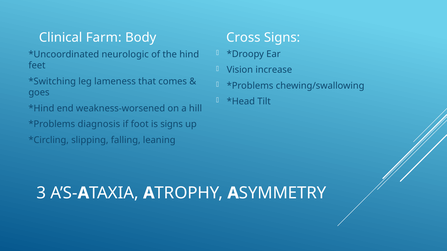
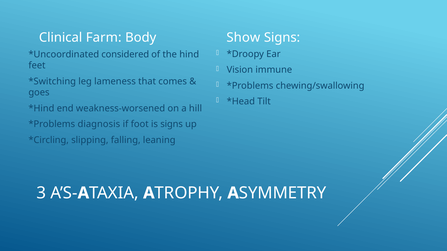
Cross: Cross -> Show
neurologic: neurologic -> considered
increase: increase -> immune
